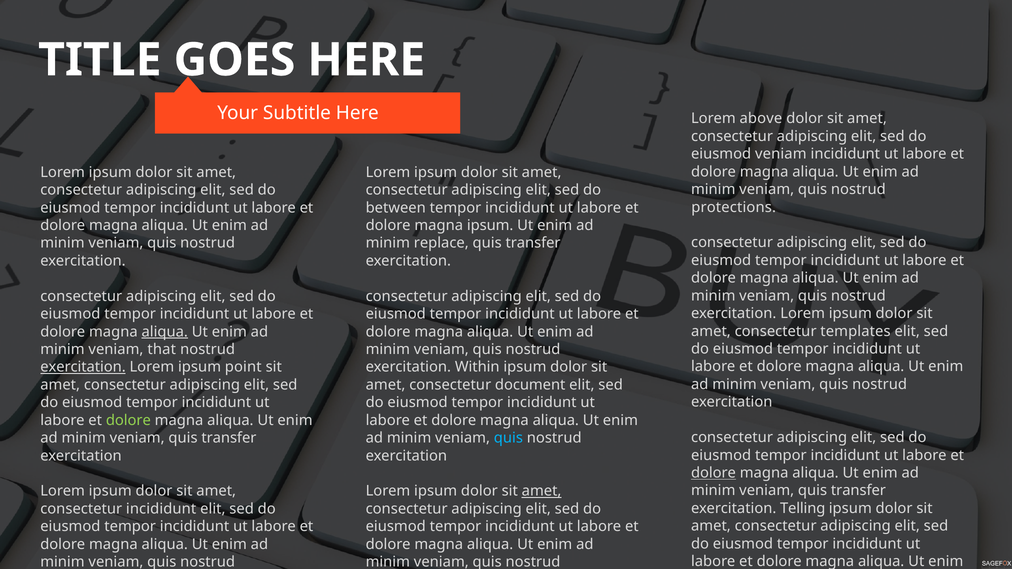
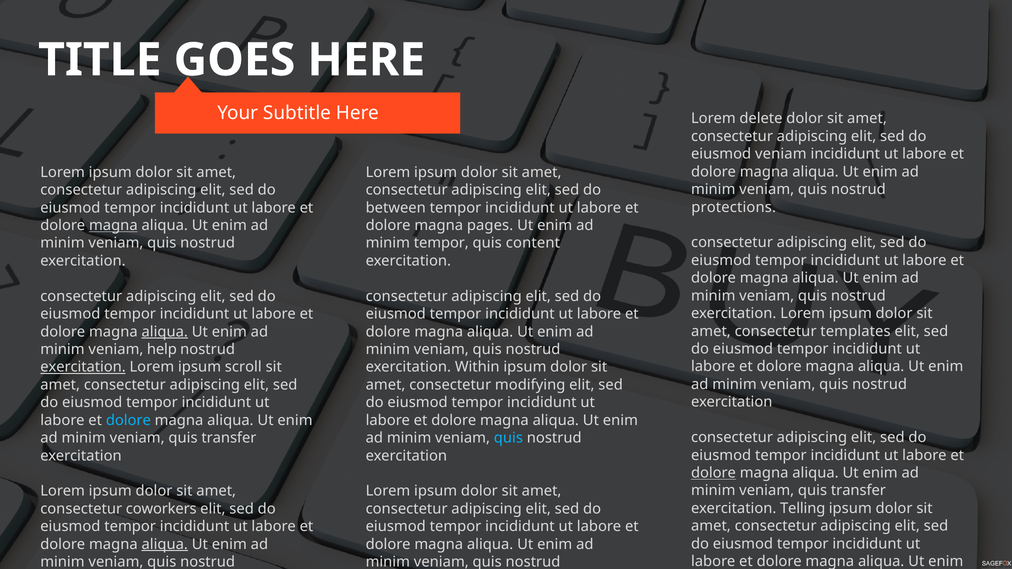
above: above -> delete
magna at (113, 225) underline: none -> present
magna ipsum: ipsum -> pages
minim replace: replace -> tempor
transfer at (533, 243): transfer -> content
that: that -> help
point: point -> scroll
document: document -> modifying
dolore at (128, 420) colour: light green -> light blue
amet at (542, 491) underline: present -> none
consectetur incididunt: incididunt -> coworkers
aliqua at (165, 544) underline: none -> present
